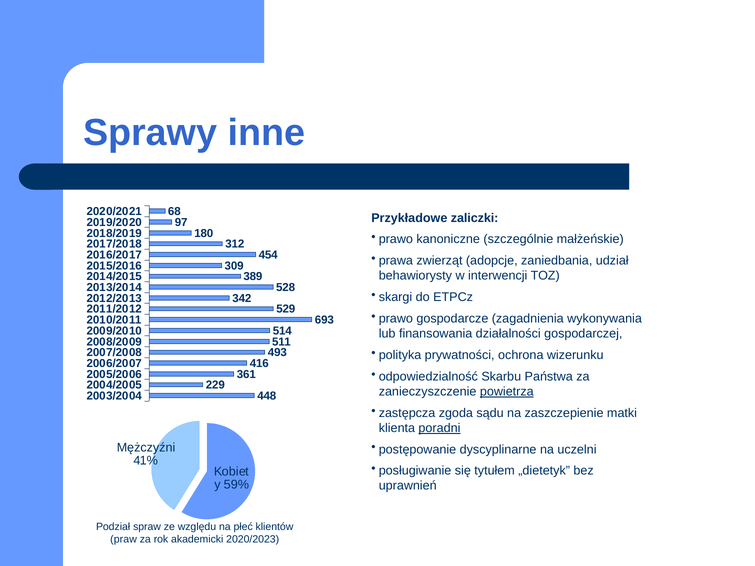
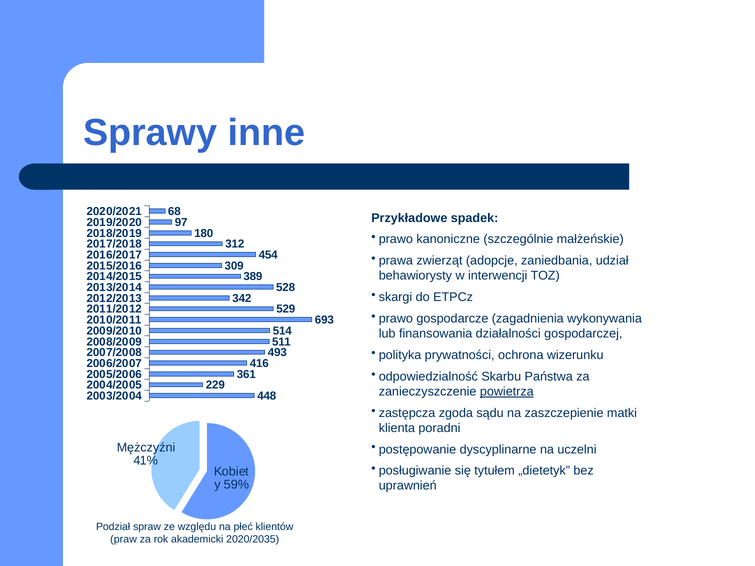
zaliczki: zaliczki -> spadek
poradni underline: present -> none
2020/2023: 2020/2023 -> 2020/2035
